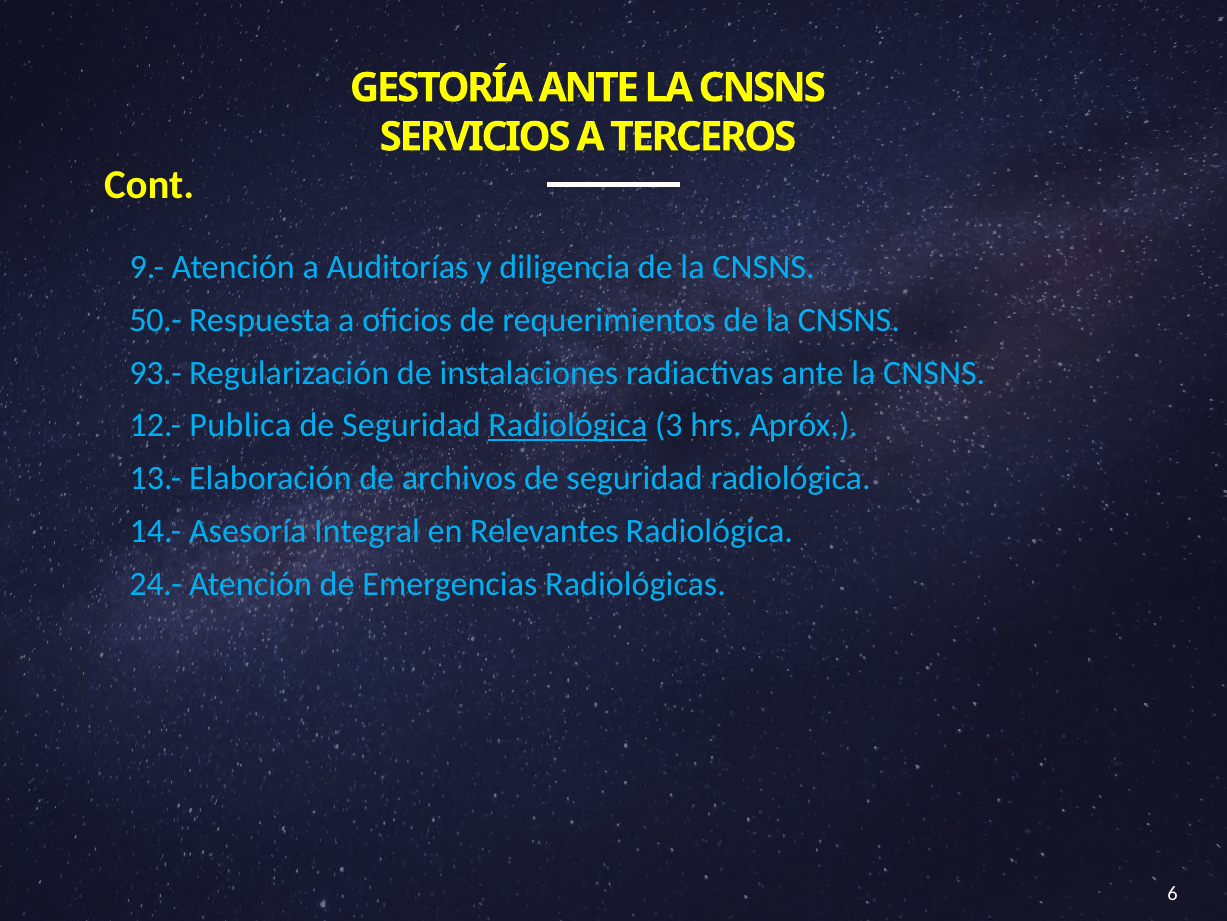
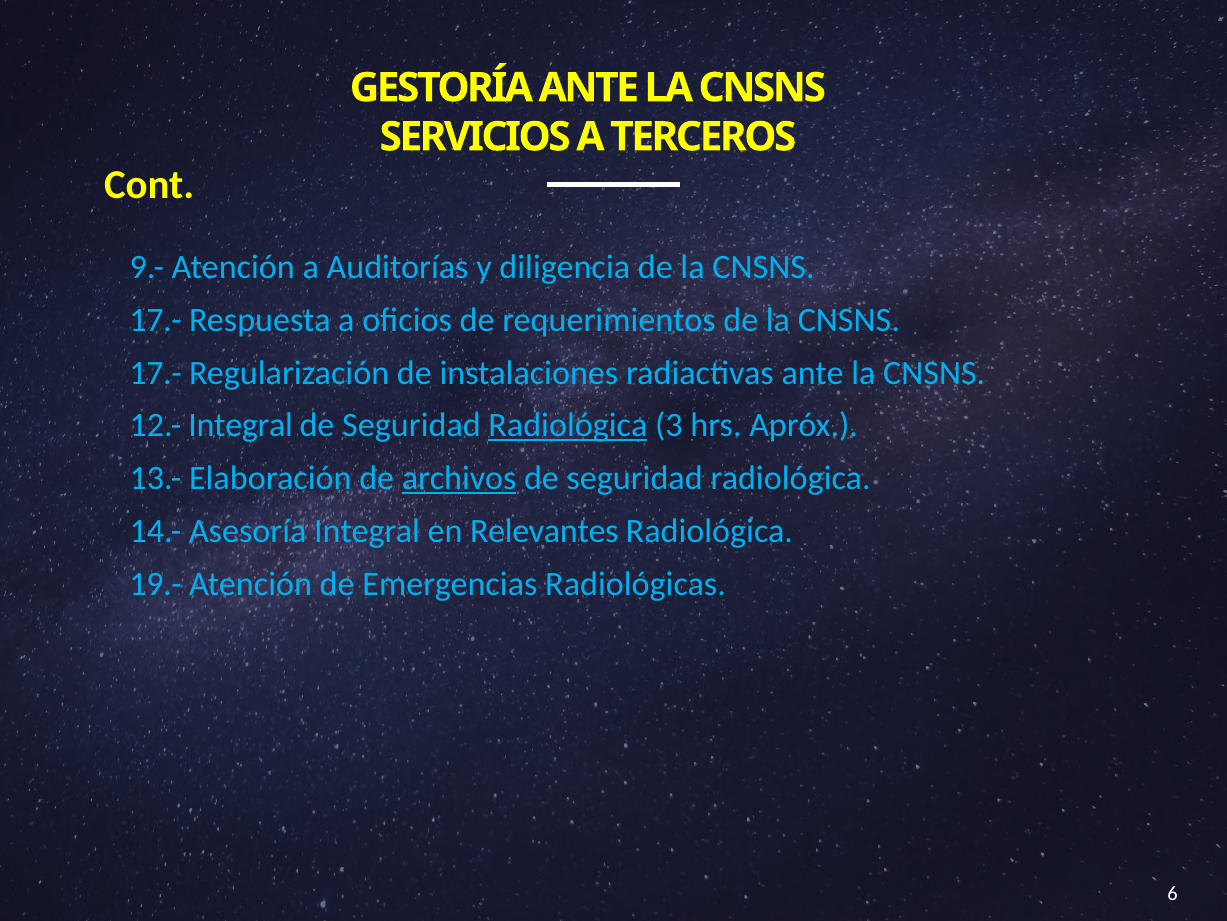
50.- at (156, 320): 50.- -> 17.-
93.- at (156, 372): 93.- -> 17.-
12.- Publica: Publica -> Integral
archivos underline: none -> present
24.-: 24.- -> 19.-
